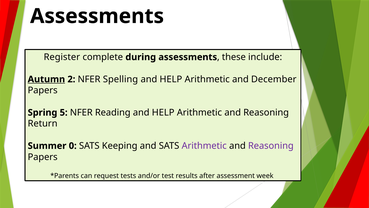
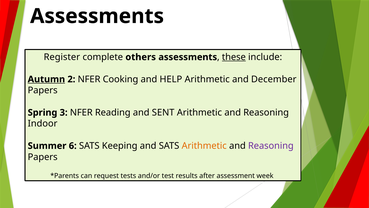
during: during -> others
these underline: none -> present
Spelling: Spelling -> Cooking
5: 5 -> 3
Reading and HELP: HELP -> SENT
Return: Return -> Indoor
0: 0 -> 6
Arithmetic at (204, 146) colour: purple -> orange
